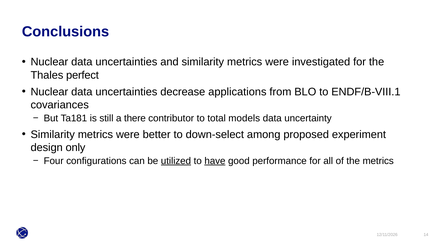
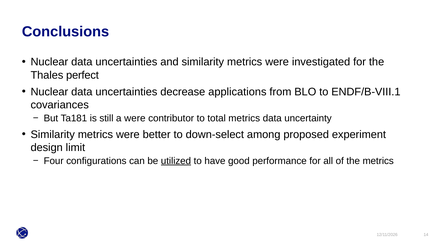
a there: there -> were
total models: models -> metrics
only: only -> limit
have underline: present -> none
